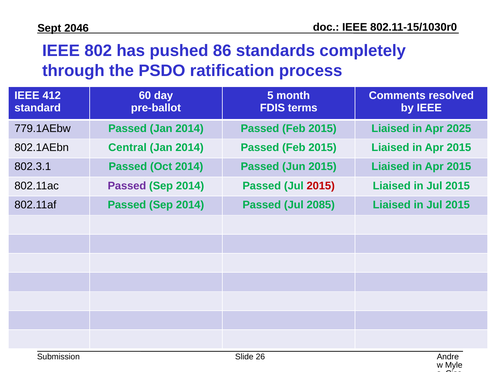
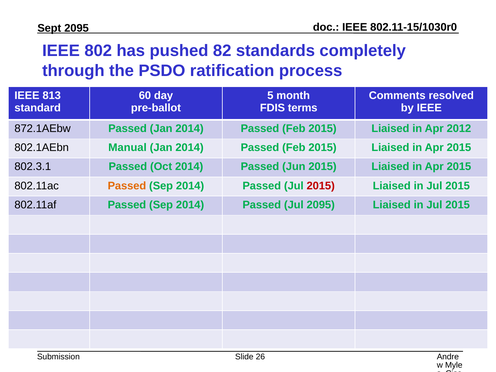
2046 at (77, 28): 2046 -> 2095
86: 86 -> 82
412: 412 -> 813
779.1AEbw: 779.1AEbw -> 872.1AEbw
2025: 2025 -> 2012
Central: Central -> Manual
Passed at (127, 186) colour: purple -> orange
Jul 2085: 2085 -> 2095
